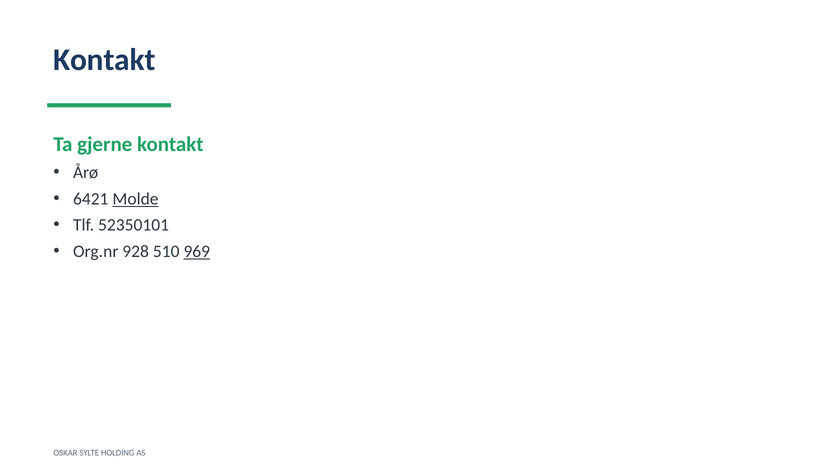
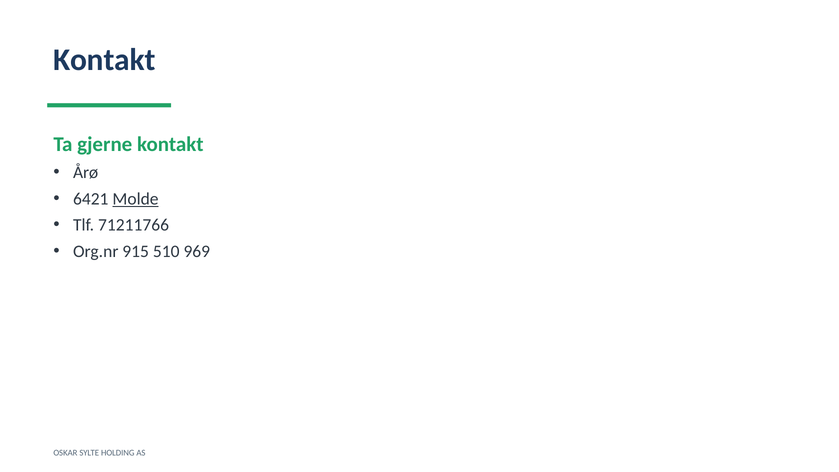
52350101: 52350101 -> 71211766
928: 928 -> 915
969 underline: present -> none
